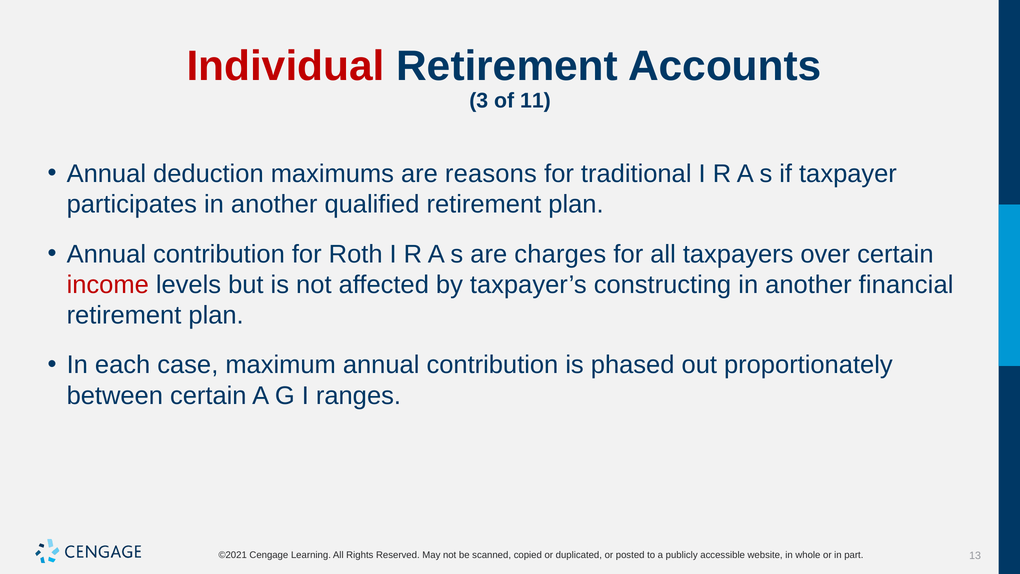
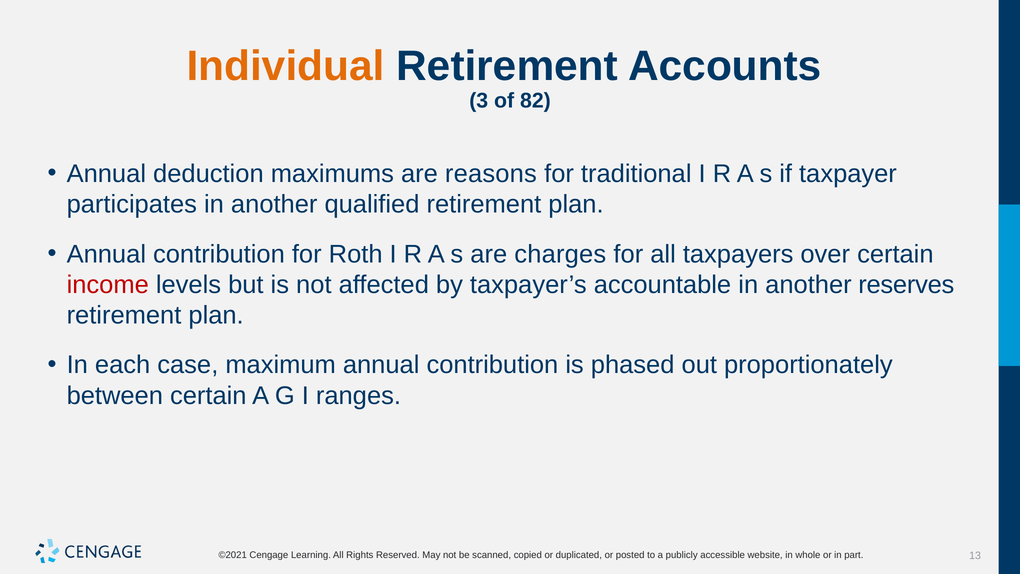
Individual colour: red -> orange
11: 11 -> 82
constructing: constructing -> accountable
financial: financial -> reserves
